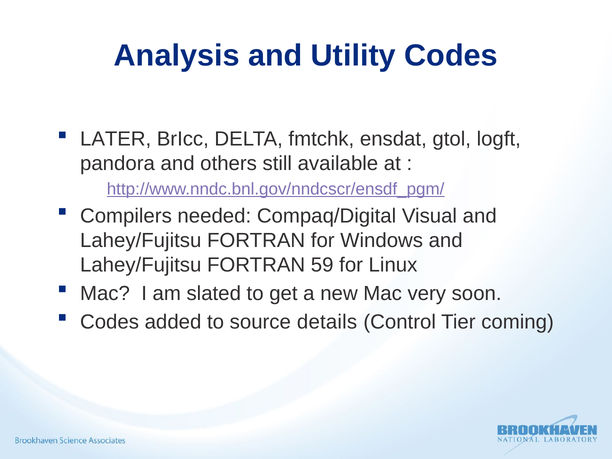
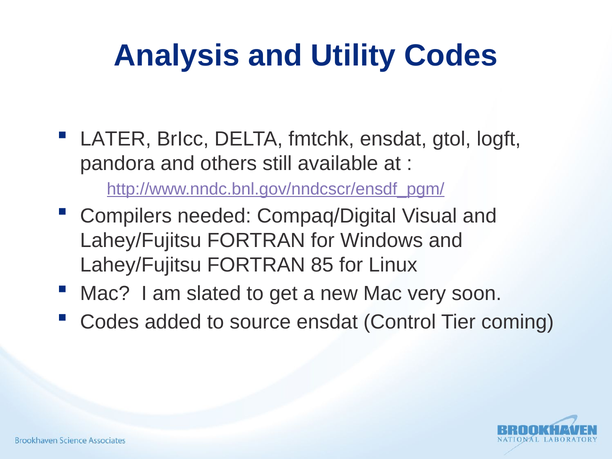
59: 59 -> 85
source details: details -> ensdat
